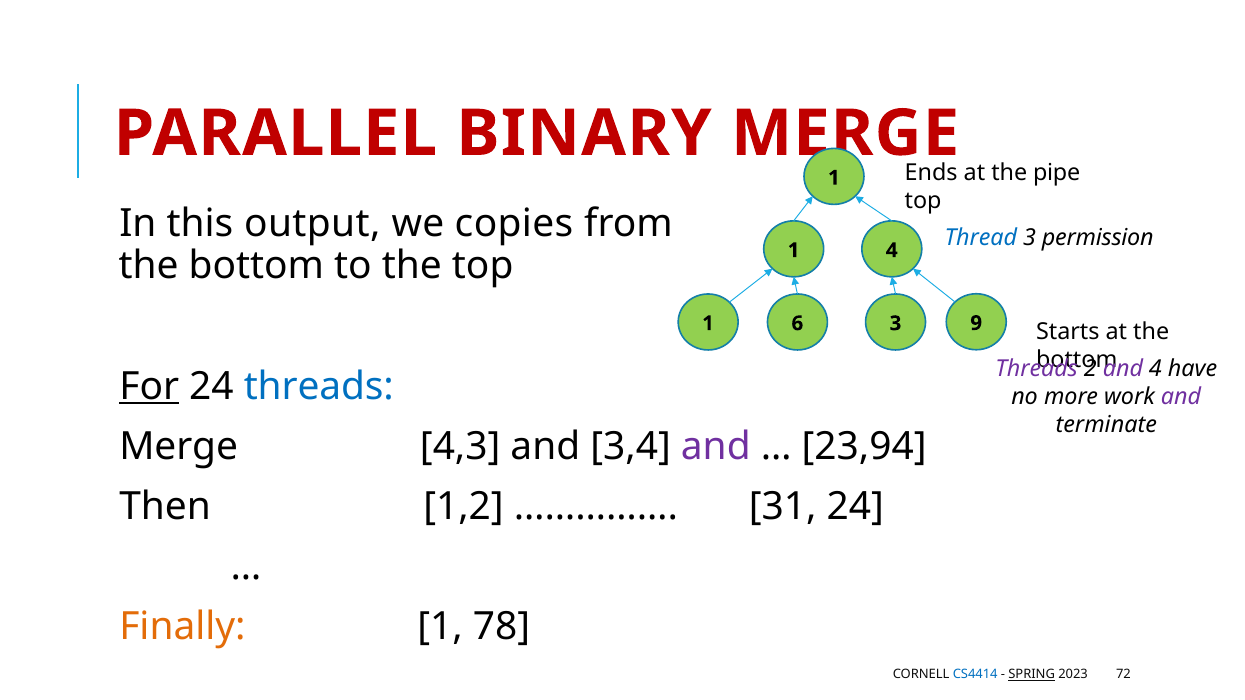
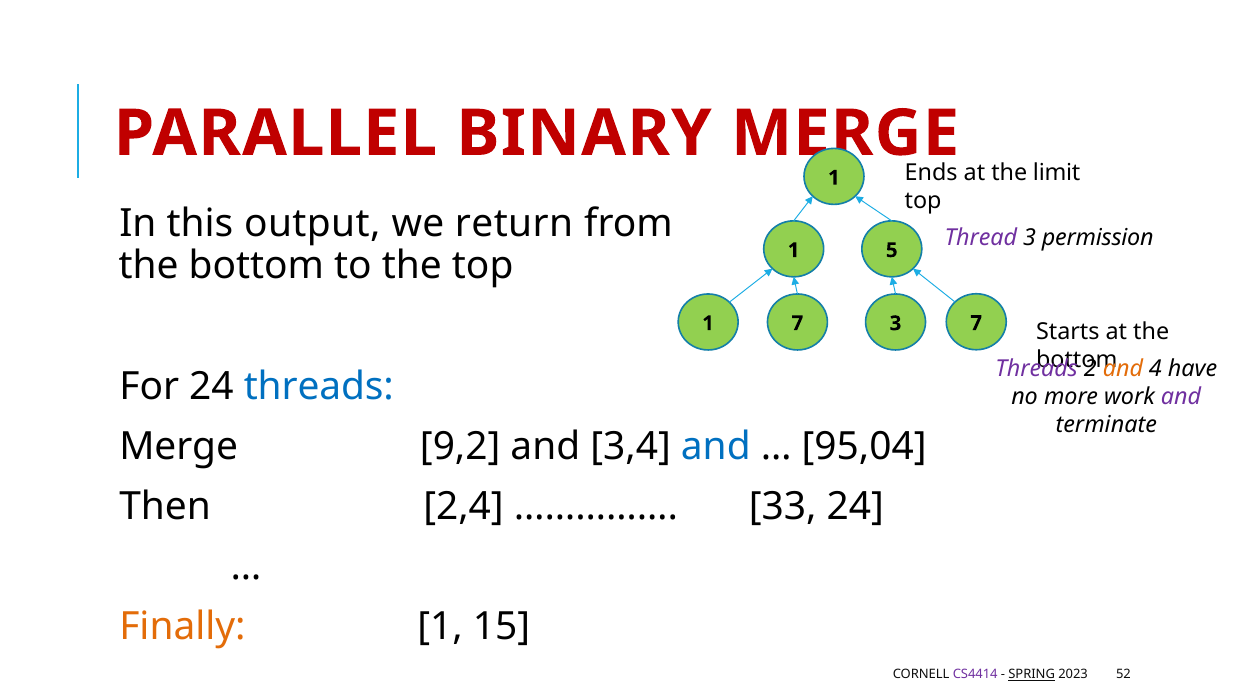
pipe: pipe -> limit
copies: copies -> return
Thread colour: blue -> purple
1 4: 4 -> 5
1 6: 6 -> 7
3 9: 9 -> 7
and at (1123, 369) colour: purple -> orange
For underline: present -> none
4,3: 4,3 -> 9,2
and at (716, 447) colour: purple -> blue
23,94: 23,94 -> 95,04
1,2: 1,2 -> 2,4
31: 31 -> 33
78: 78 -> 15
CS4414 colour: blue -> purple
72: 72 -> 52
